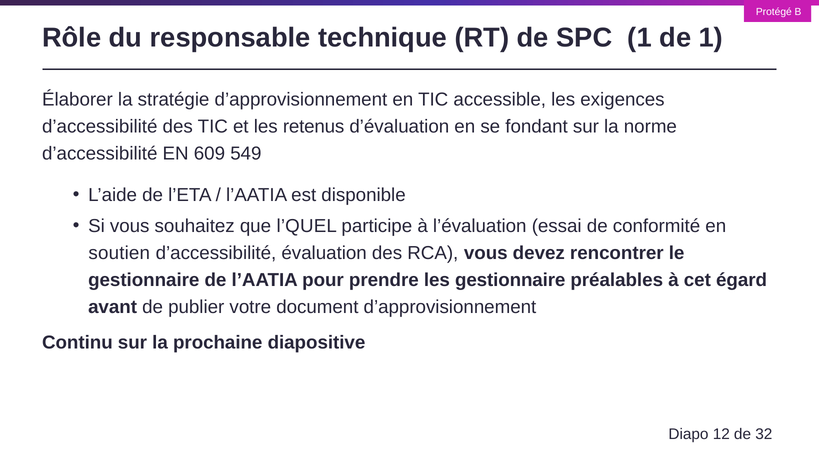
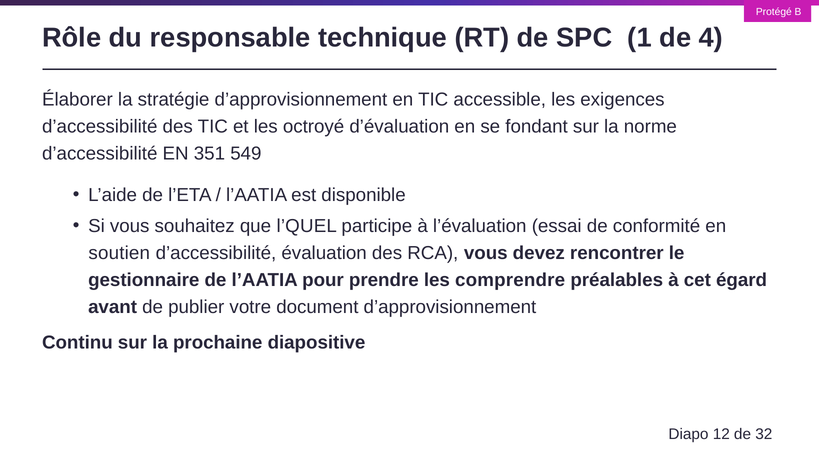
de 1: 1 -> 4
retenus: retenus -> octroyé
609: 609 -> 351
les gestionnaire: gestionnaire -> comprendre
